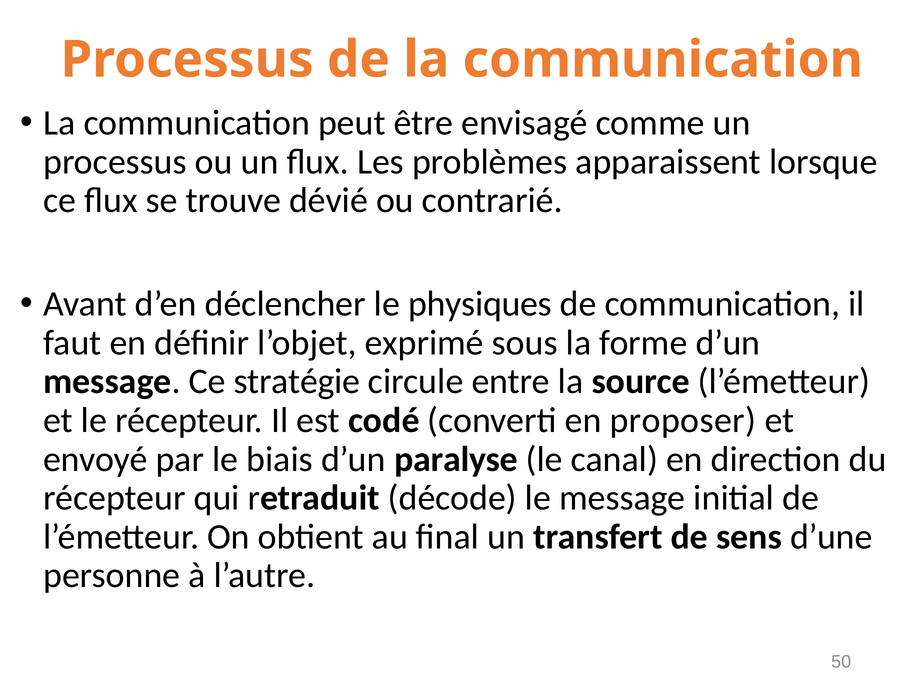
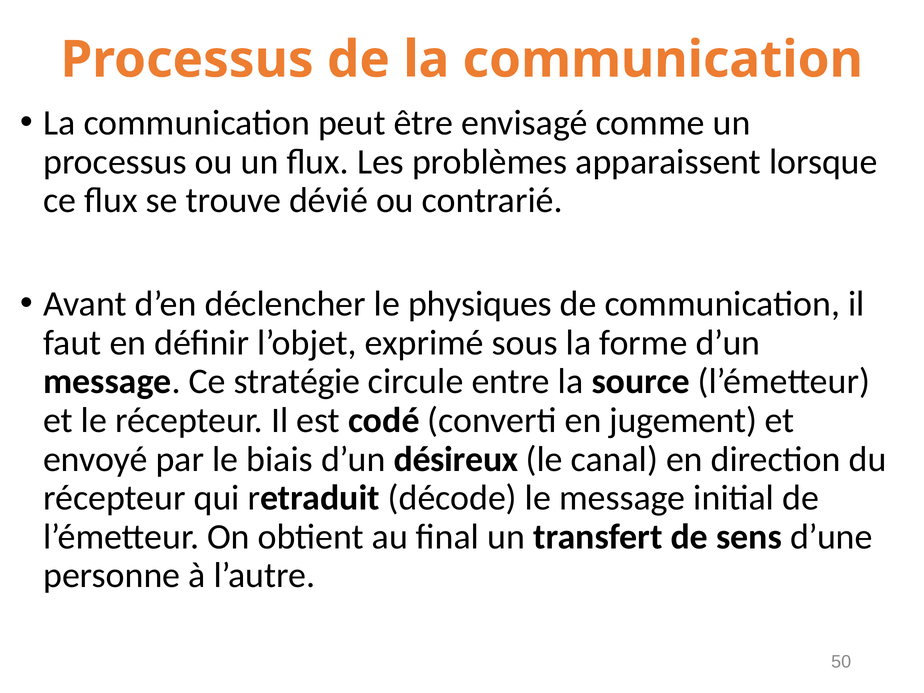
proposer: proposer -> jugement
paralyse: paralyse -> désireux
